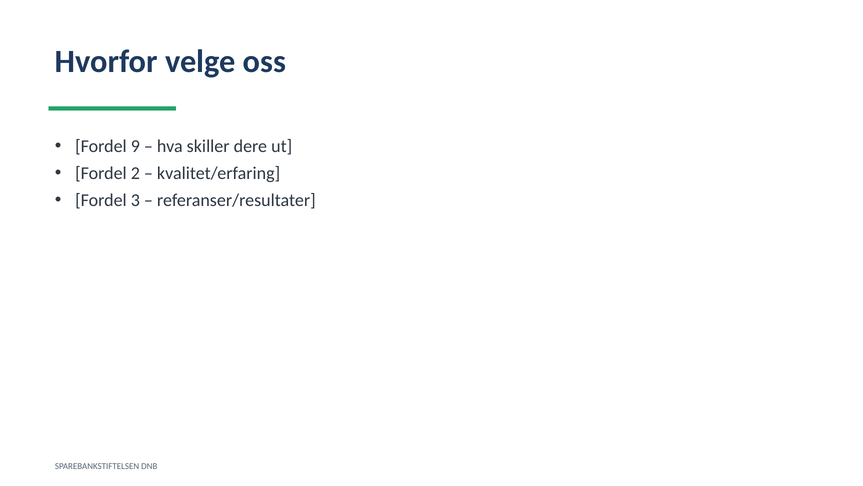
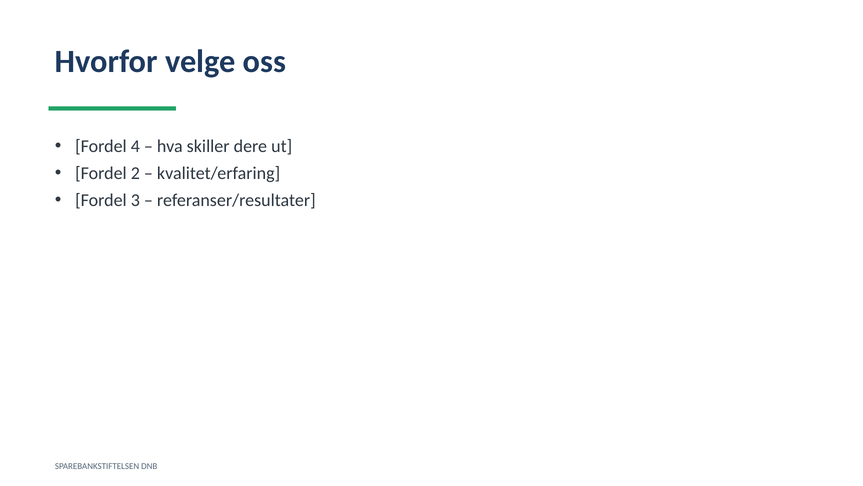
9: 9 -> 4
